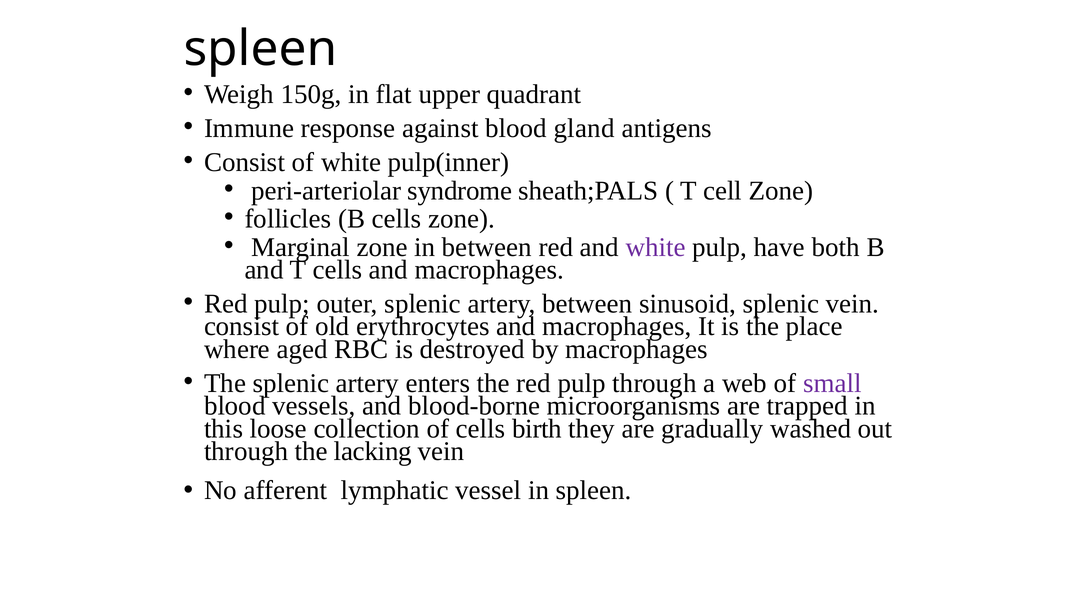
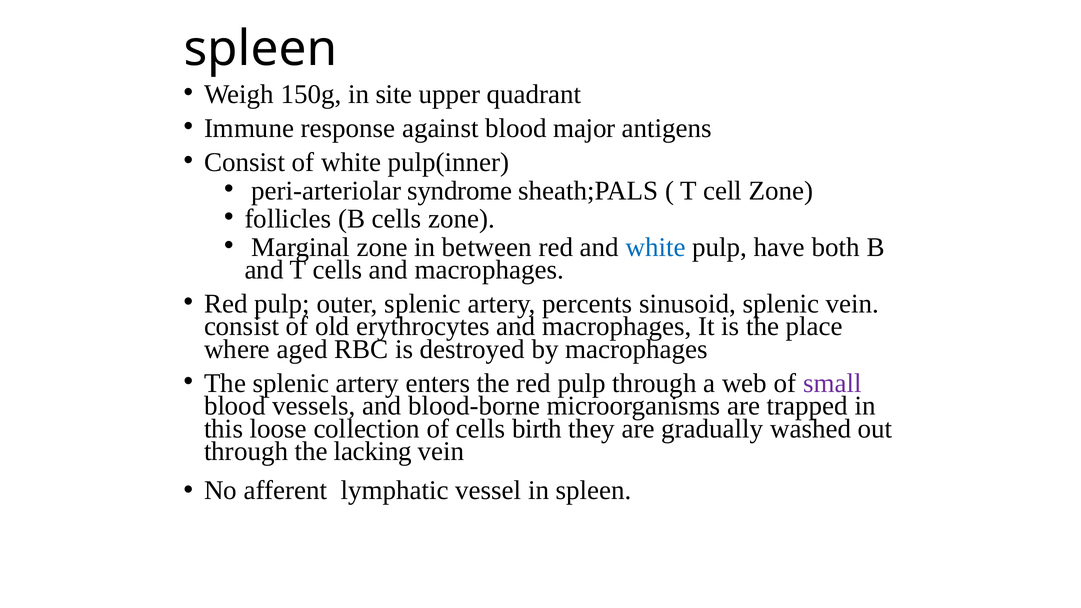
flat: flat -> site
gland: gland -> major
white at (656, 247) colour: purple -> blue
artery between: between -> percents
